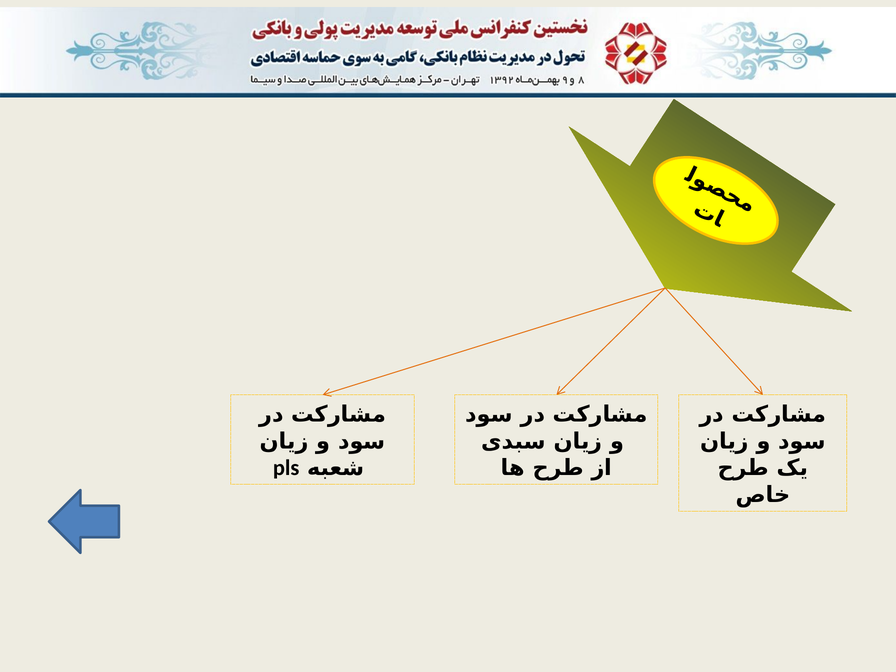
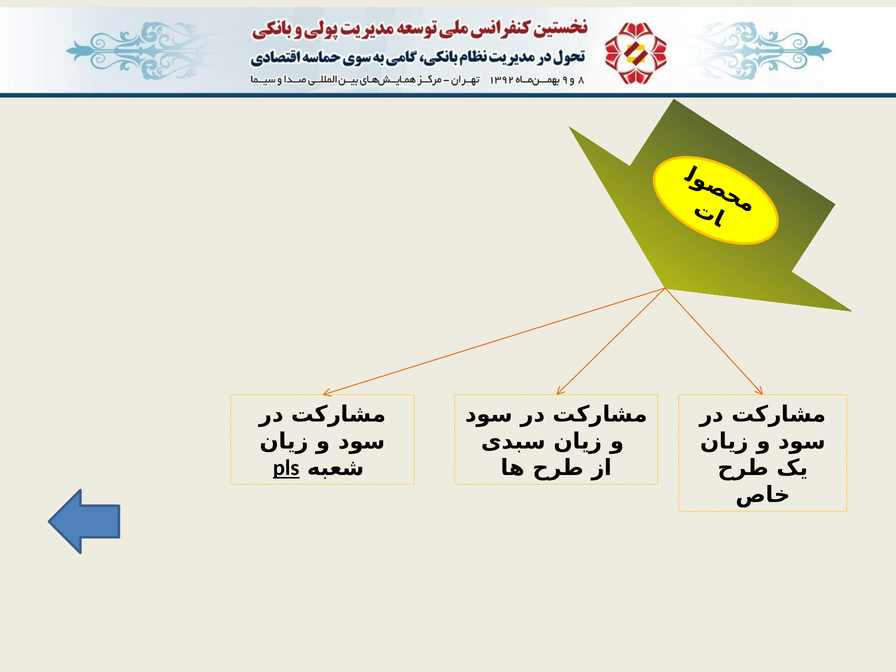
pls underline: none -> present
